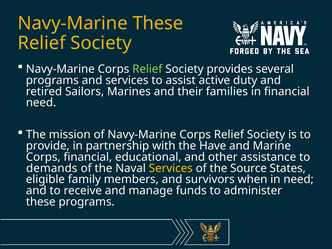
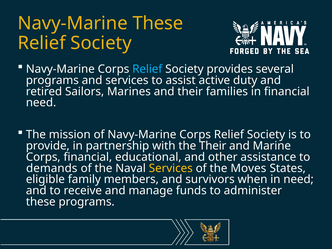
Relief at (147, 69) colour: light green -> light blue
the Have: Have -> Their
Source: Source -> Moves
